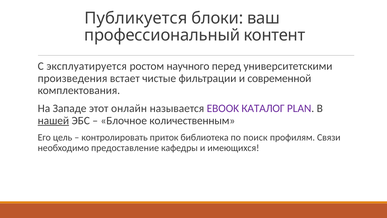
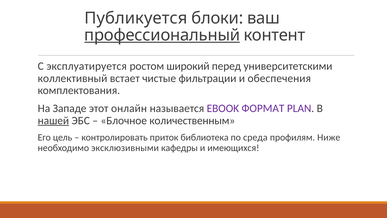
профессиональный underline: none -> present
научного: научного -> широкий
произведения: произведения -> коллективный
современной: современной -> обеспечения
КАТАЛОГ: КАТАЛОГ -> ФОРМАТ
поиск: поиск -> среда
Связи: Связи -> Ниже
предоставление: предоставление -> эксклюзивными
